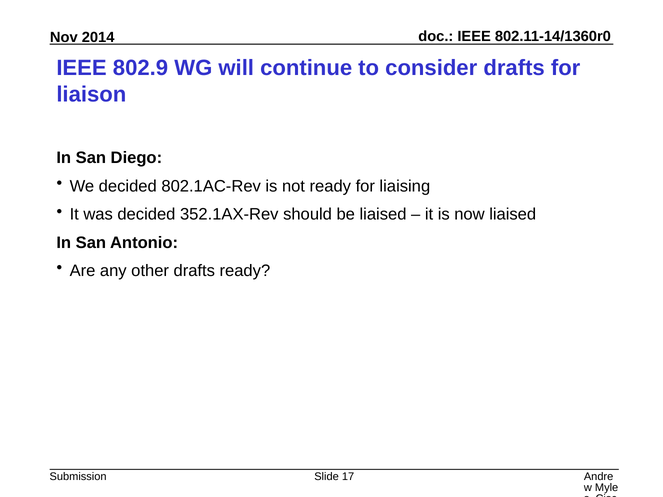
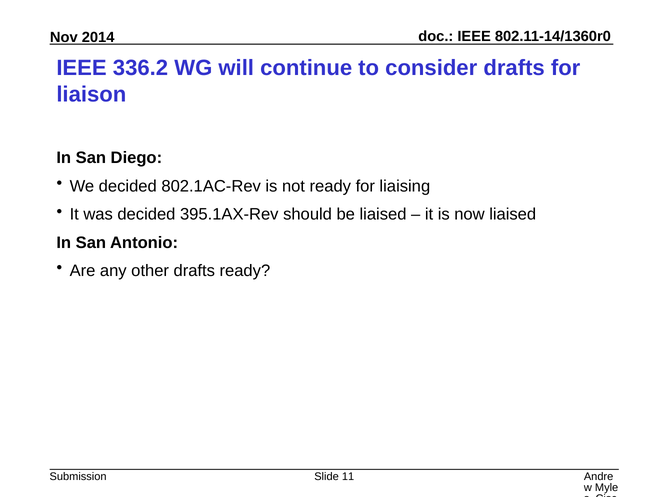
802.9: 802.9 -> 336.2
352.1AX-Rev: 352.1AX-Rev -> 395.1AX-Rev
17: 17 -> 11
